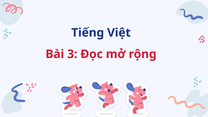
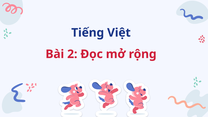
3: 3 -> 2
